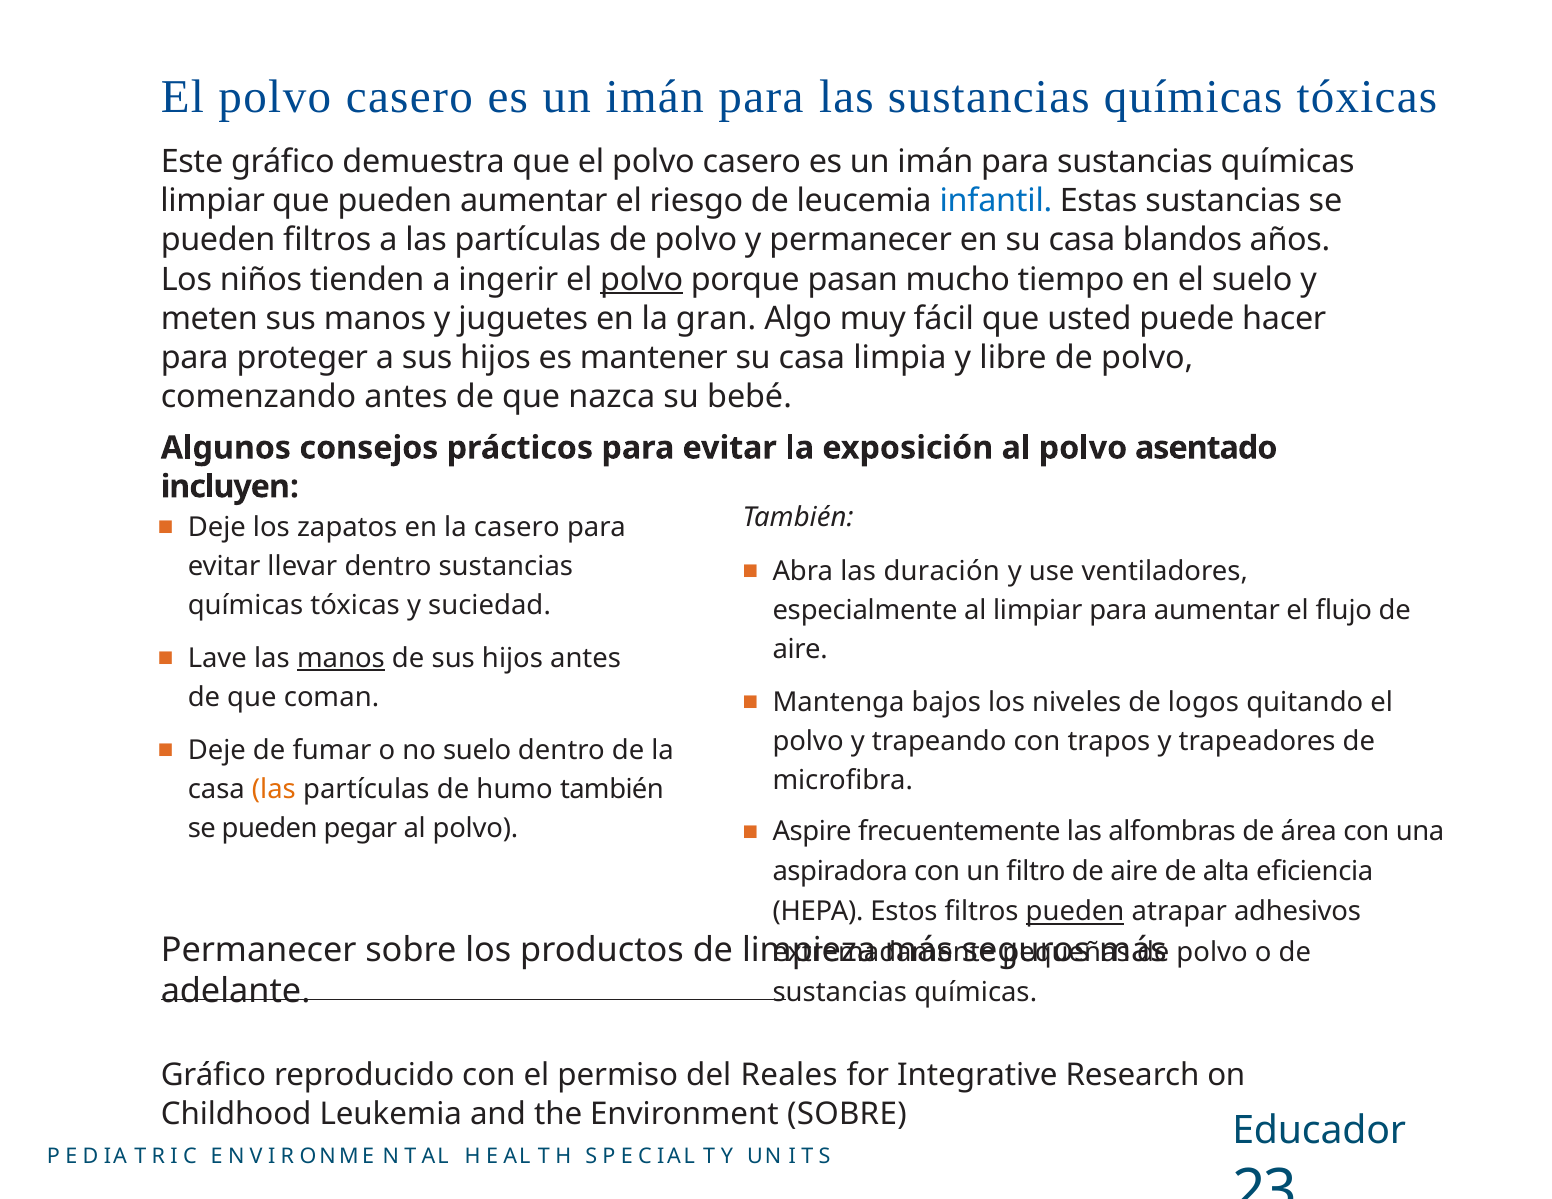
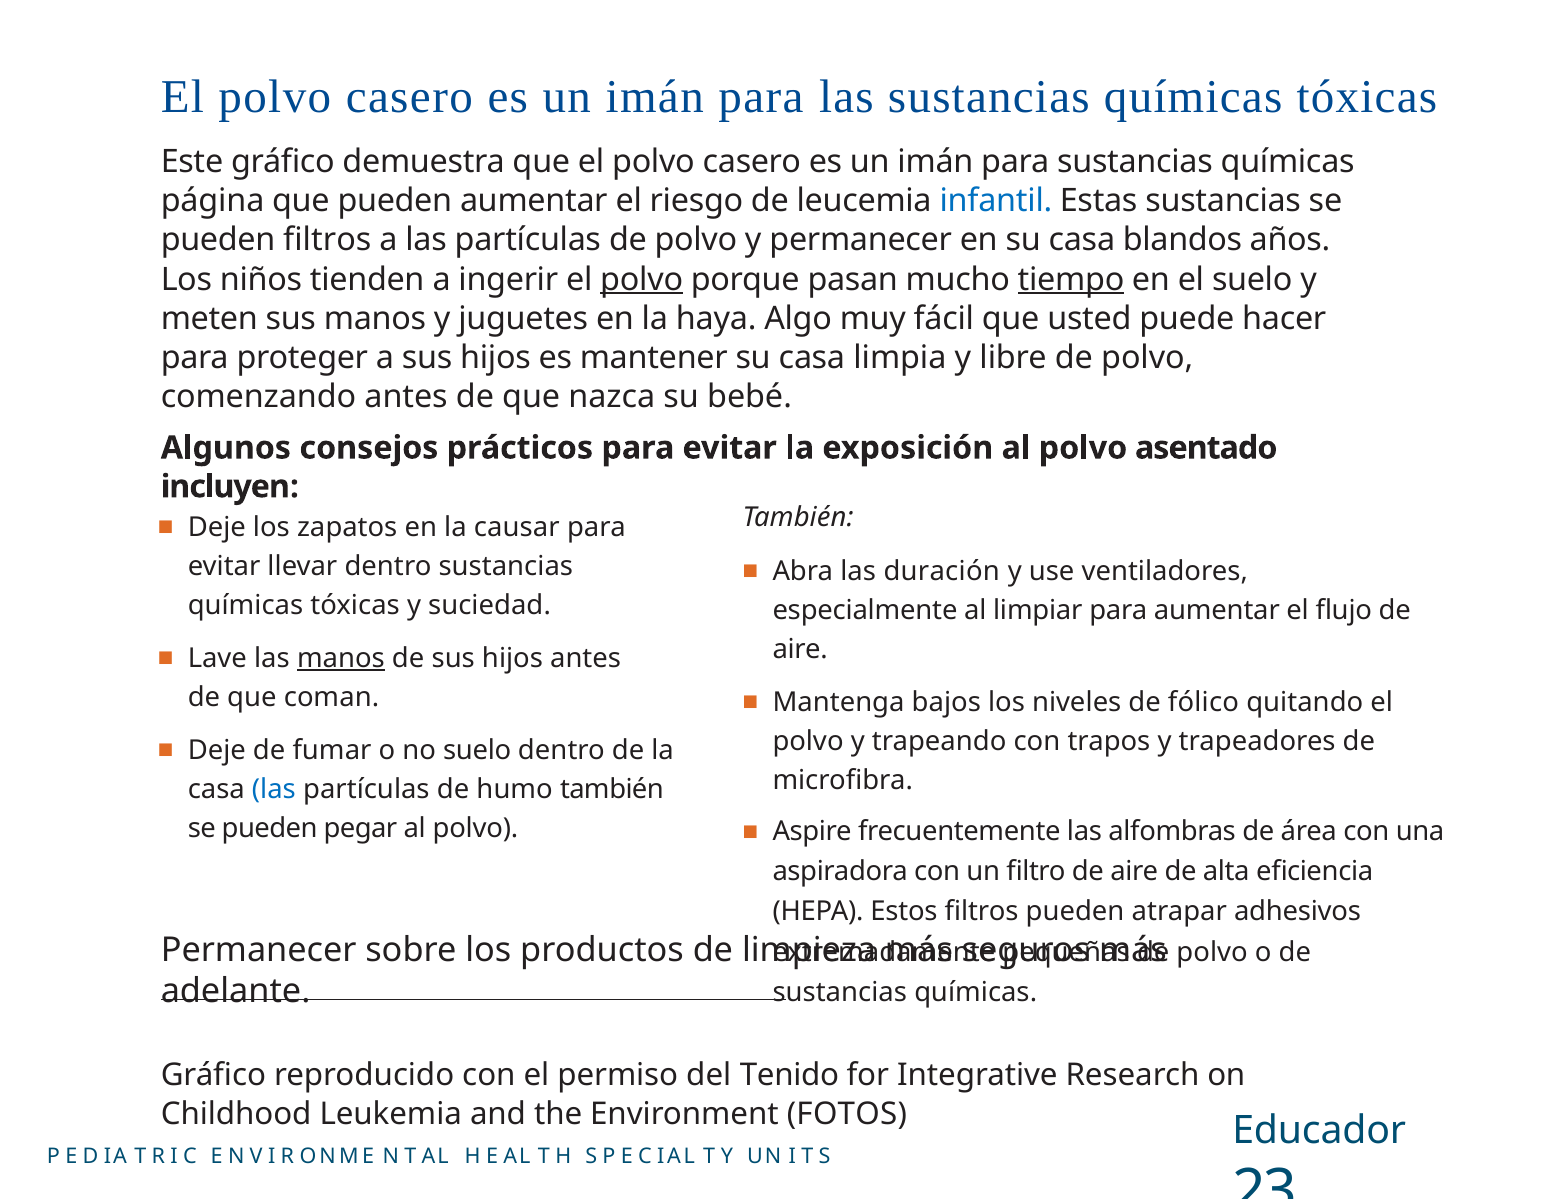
limpiar at (213, 201): limpiar -> página
tiempo underline: none -> present
gran: gran -> haya
la casero: casero -> causar
logos: logos -> fólico
las at (274, 790) colour: orange -> blue
pueden at (1075, 912) underline: present -> none
Reales: Reales -> Tenido
Environment SOBRE: SOBRE -> FOTOS
